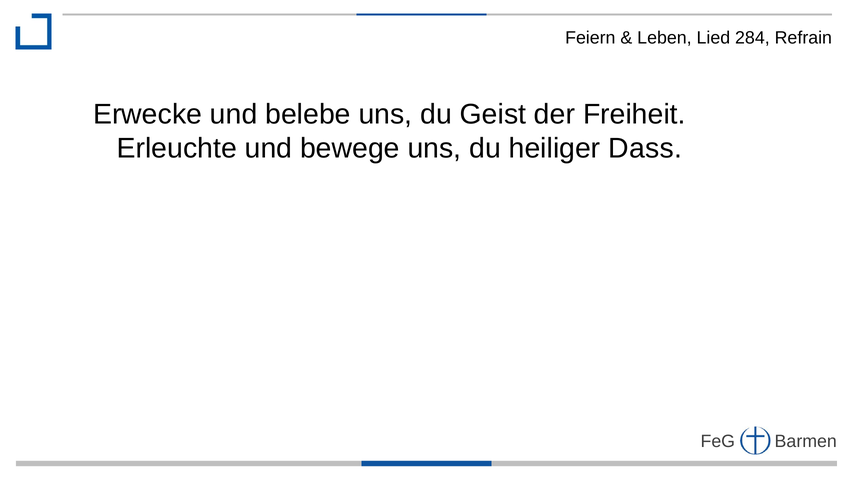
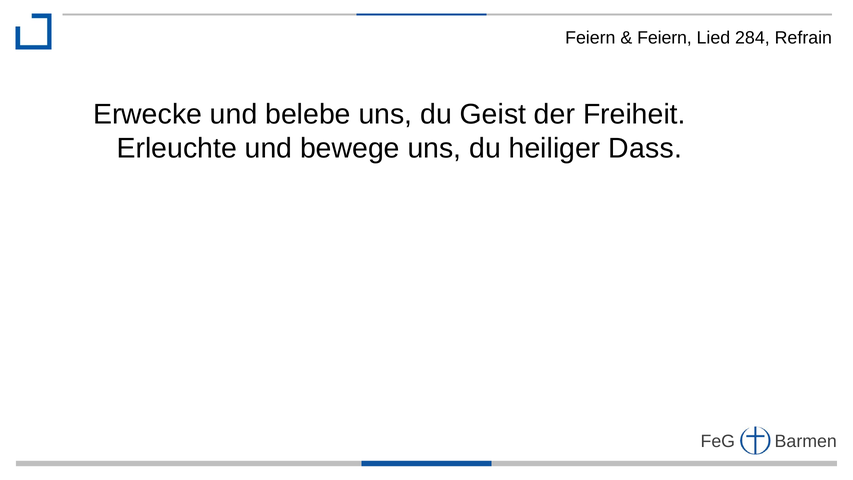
Leben at (664, 38): Leben -> Feiern
